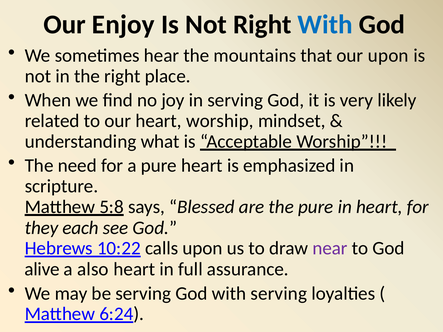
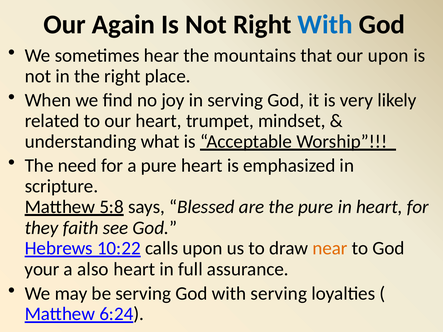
Enjoy: Enjoy -> Again
heart worship: worship -> trumpet
each: each -> faith
near colour: purple -> orange
alive: alive -> your
